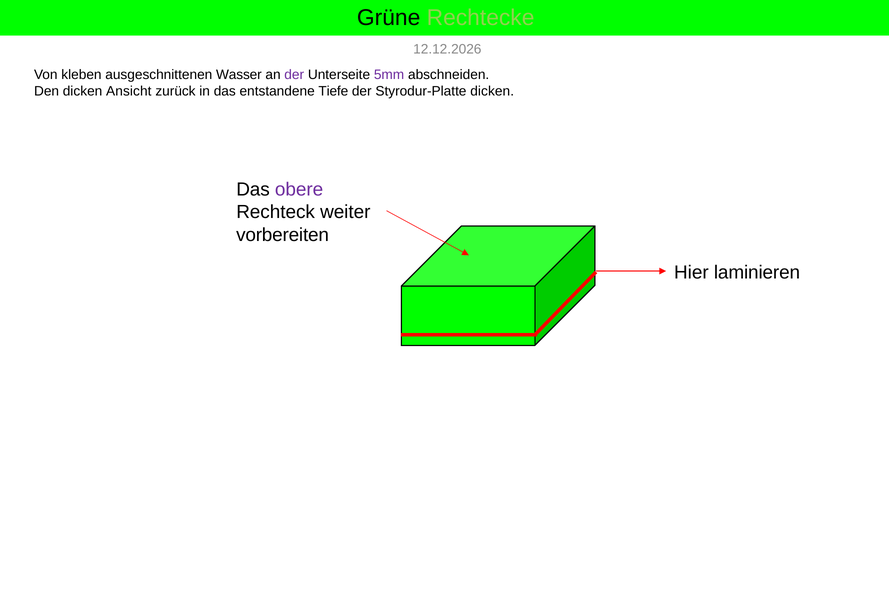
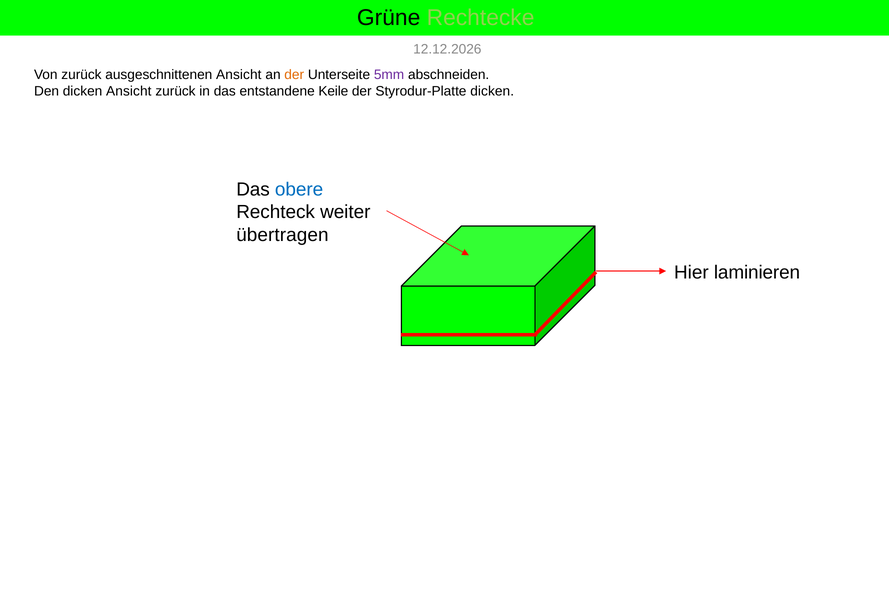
Von kleben: kleben -> zurück
ausgeschnittenen Wasser: Wasser -> Ansicht
der at (294, 75) colour: purple -> orange
Tiefe: Tiefe -> Keile
obere colour: purple -> blue
vorbereiten: vorbereiten -> übertragen
